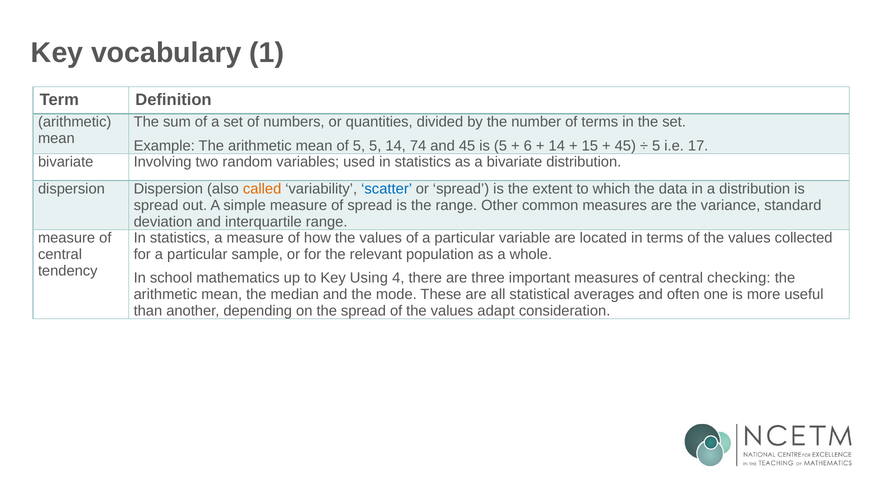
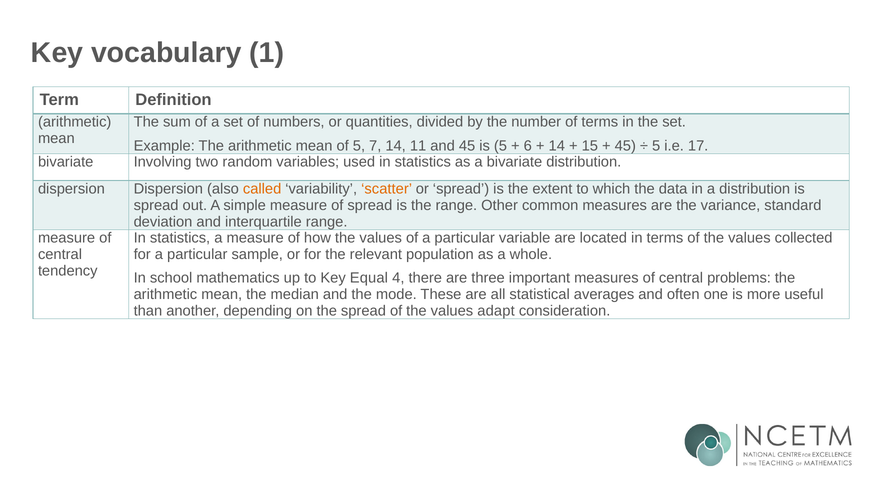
5 5: 5 -> 7
74: 74 -> 11
scatter colour: blue -> orange
Using: Using -> Equal
checking: checking -> problems
